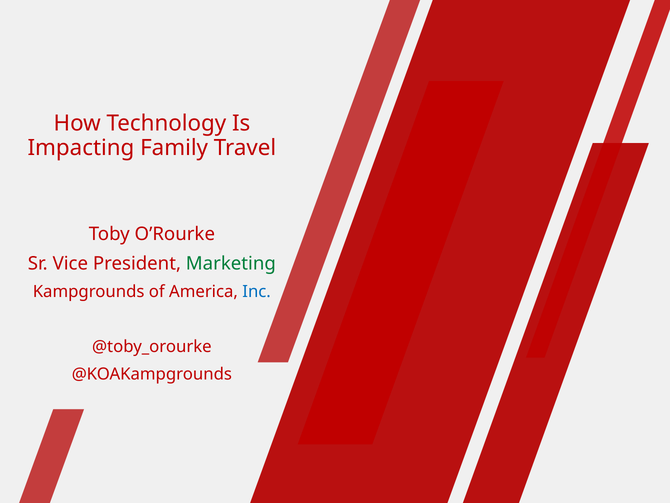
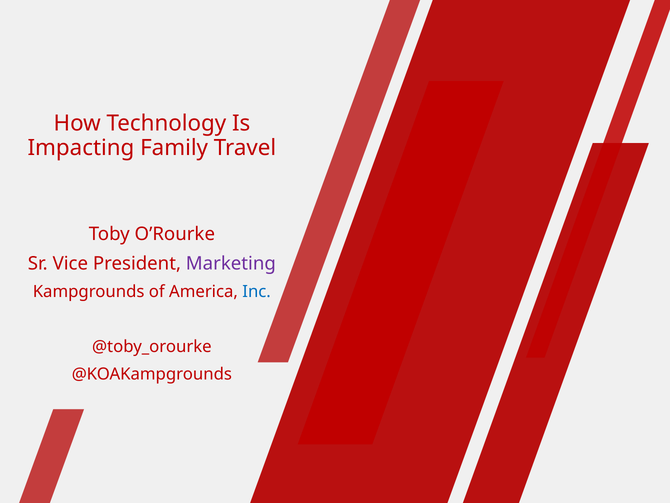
Marketing colour: green -> purple
